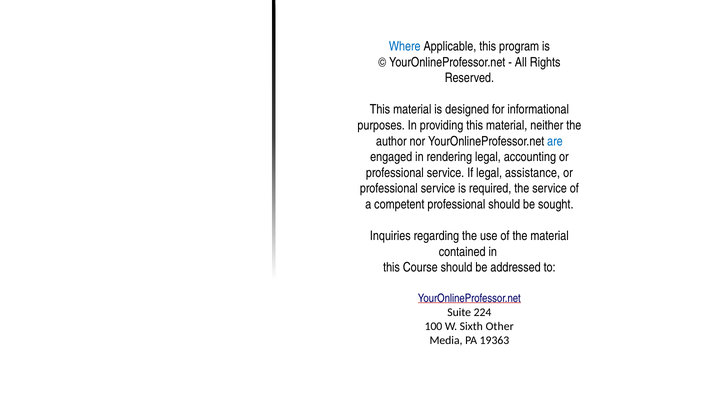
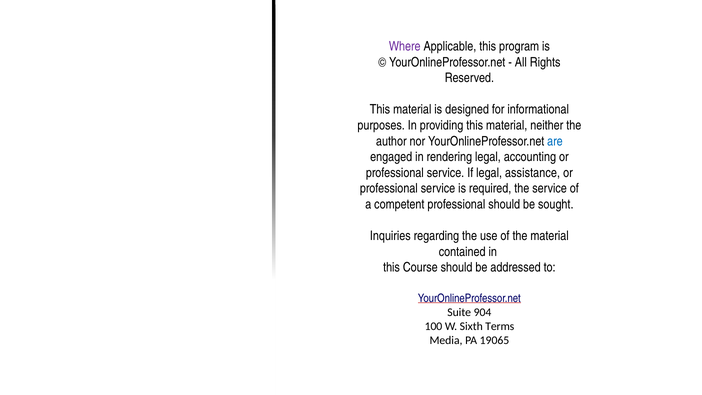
Where colour: blue -> purple
224: 224 -> 904
Other: Other -> Terms
19363: 19363 -> 19065
